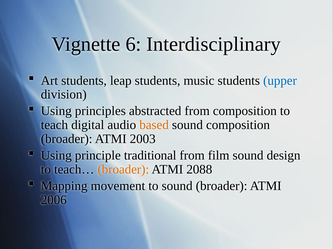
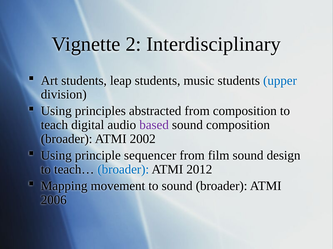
6: 6 -> 2
based colour: orange -> purple
2003: 2003 -> 2002
traditional: traditional -> sequencer
broader at (123, 170) colour: orange -> blue
2088: 2088 -> 2012
